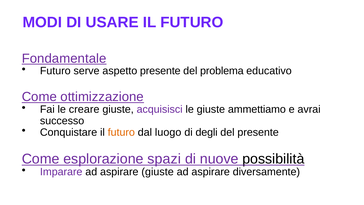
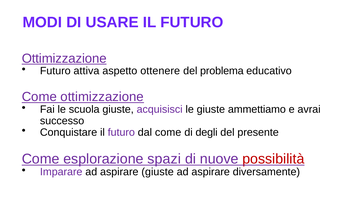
Fondamentale at (64, 58): Fondamentale -> Ottimizzazione
serve: serve -> attiva
aspetto presente: presente -> ottenere
creare: creare -> scuola
futuro at (121, 132) colour: orange -> purple
dal luogo: luogo -> come
possibilità colour: black -> red
